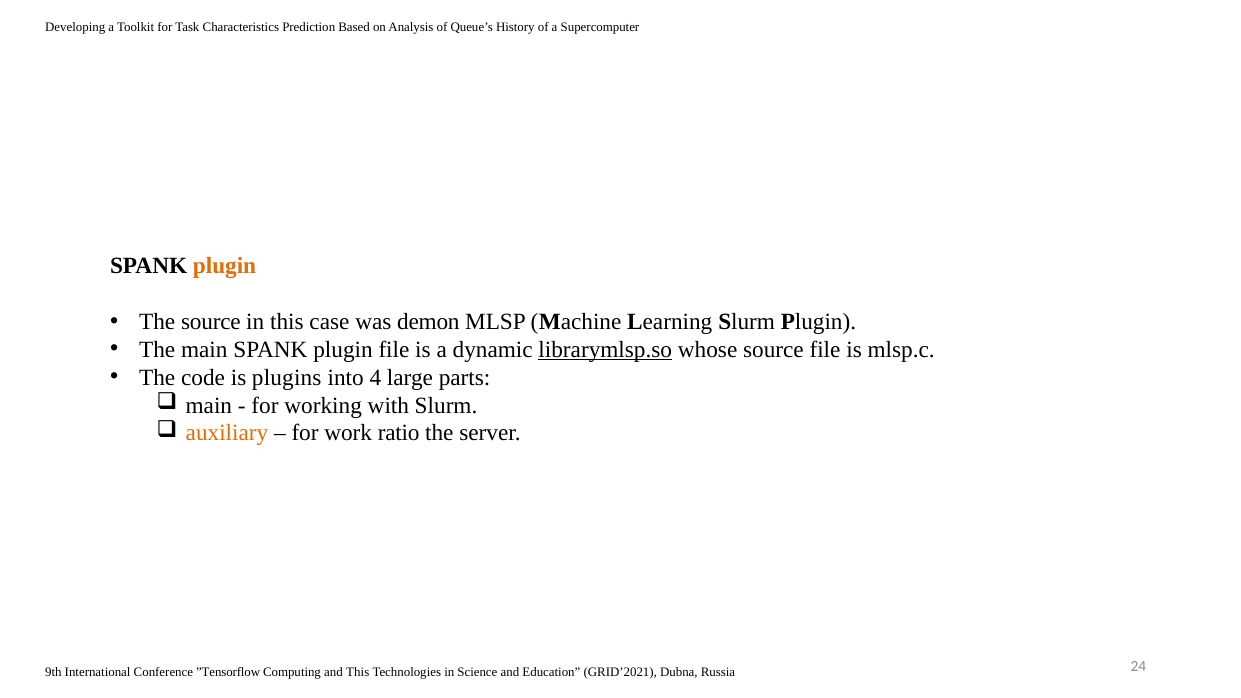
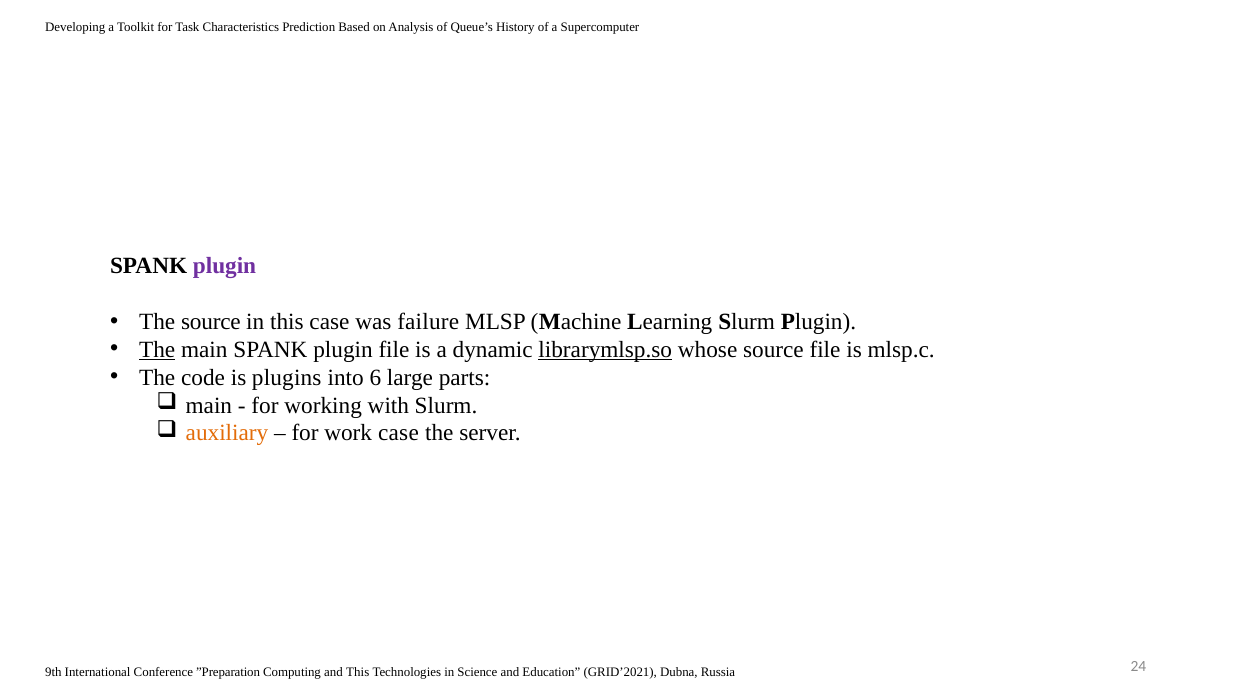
plugin at (225, 266) colour: orange -> purple
demon: demon -> failure
The at (157, 350) underline: none -> present
4: 4 -> 6
work ratio: ratio -> case
”Tensorflow: ”Tensorflow -> ”Preparation
